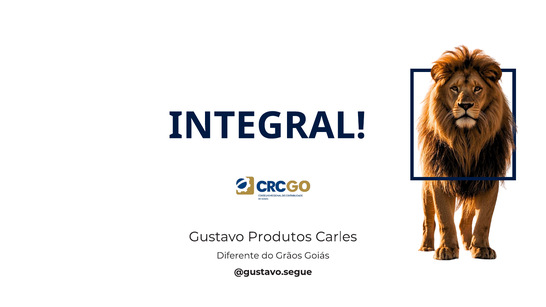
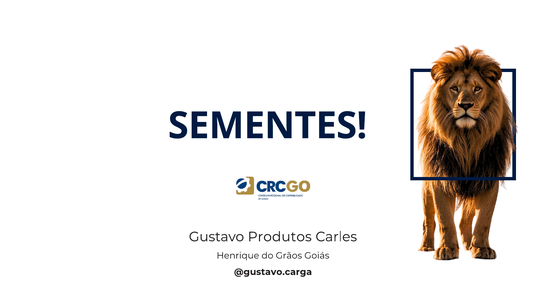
INTEGRAL: INTEGRAL -> SEMENTES
Diferente: Diferente -> Henrique
@gustavo.segue: @gustavo.segue -> @gustavo.carga
